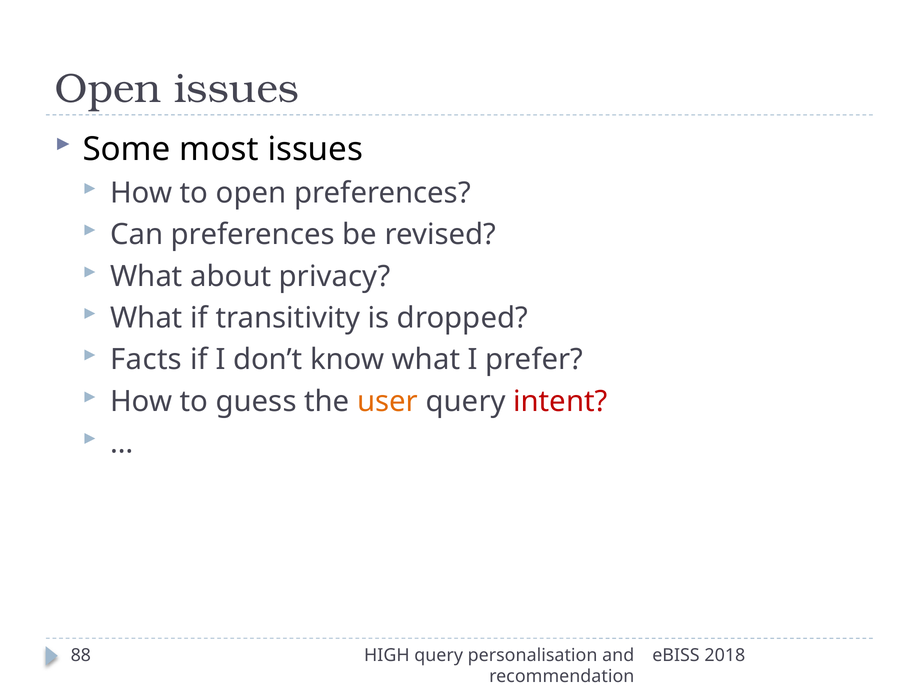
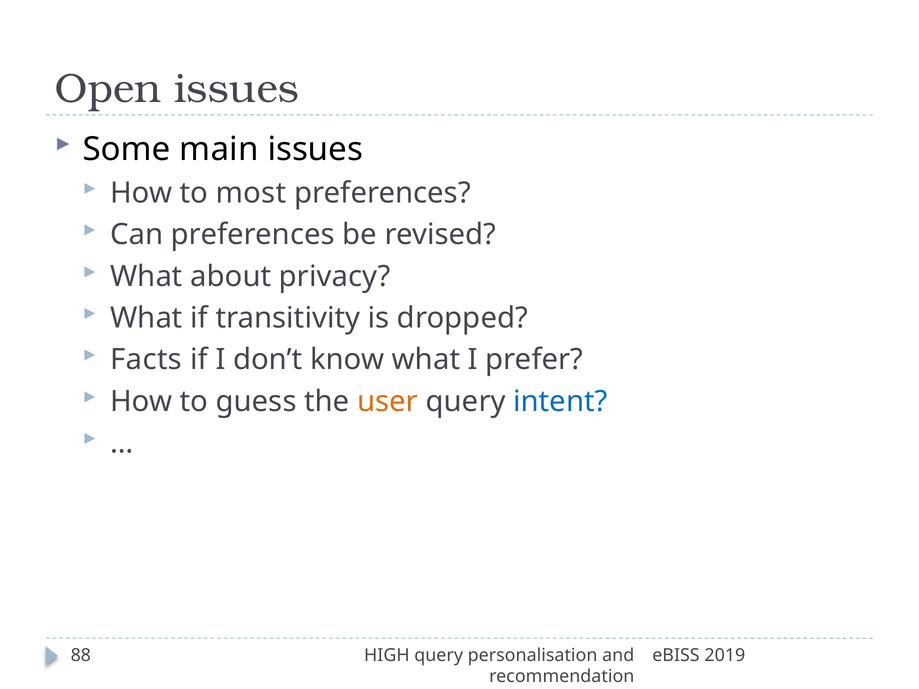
most: most -> main
to open: open -> most
intent colour: red -> blue
2018: 2018 -> 2019
